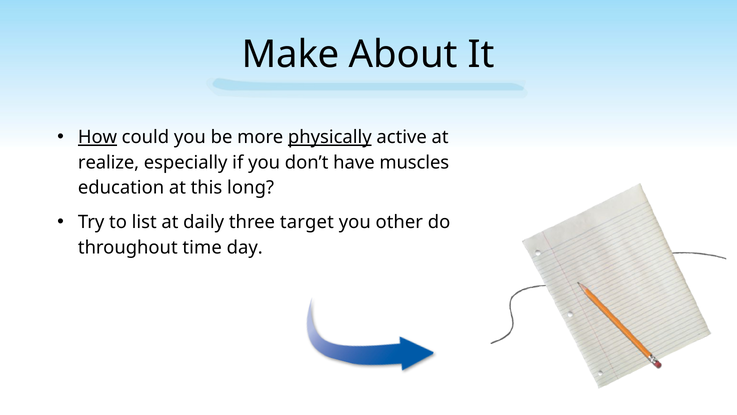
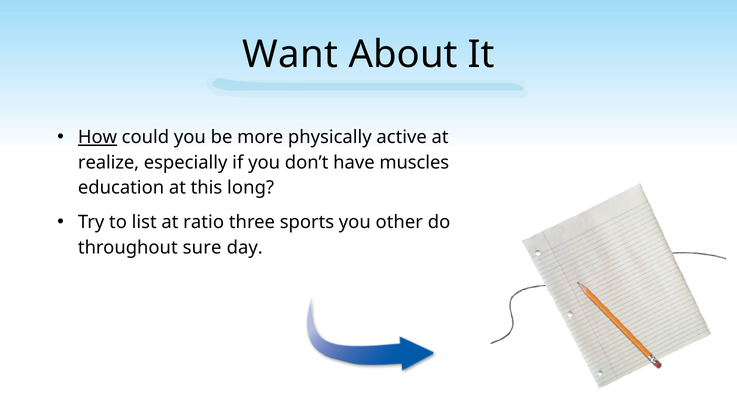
Make: Make -> Want
physically underline: present -> none
daily: daily -> ratio
target: target -> sports
time: time -> sure
